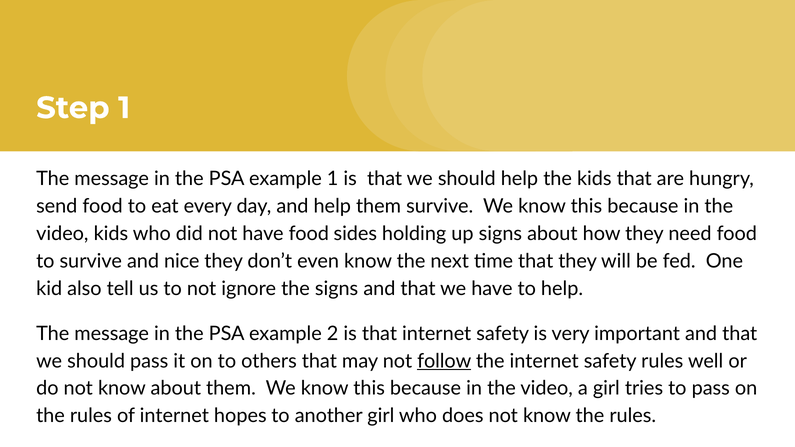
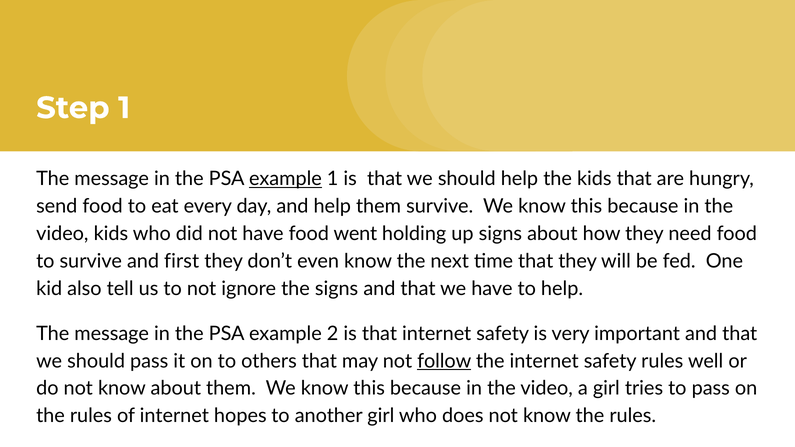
example at (285, 179) underline: none -> present
sides: sides -> went
nice: nice -> first
